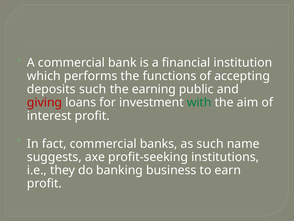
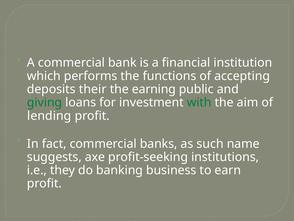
deposits such: such -> their
giving colour: red -> green
interest: interest -> lending
